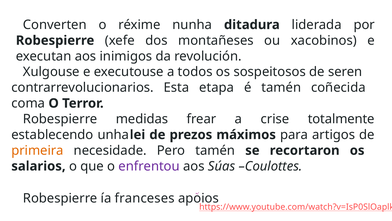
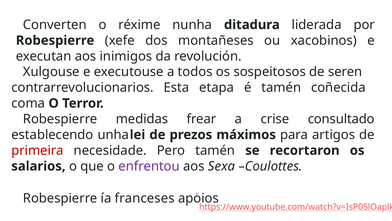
totalmente: totalmente -> consultado
primeira colour: orange -> red
Súas: Súas -> Sexa
